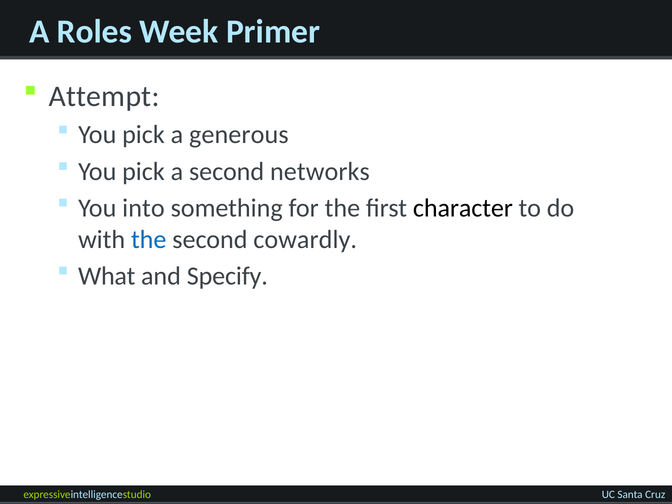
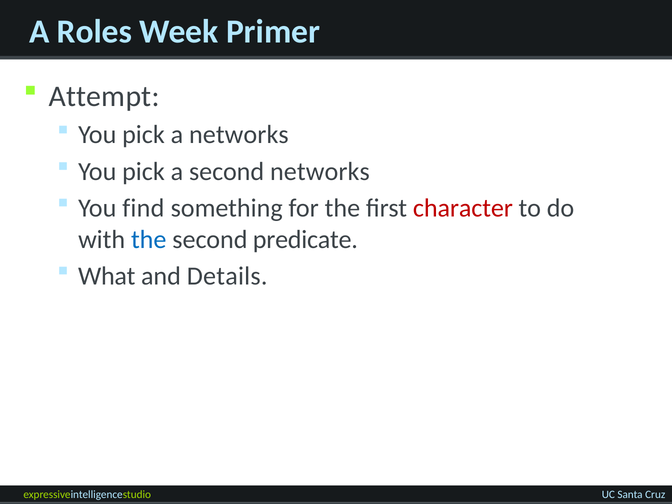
a generous: generous -> networks
into: into -> find
character colour: black -> red
cowardly: cowardly -> predicate
Specify: Specify -> Details
